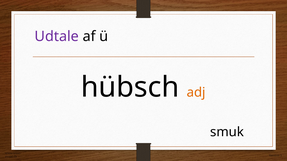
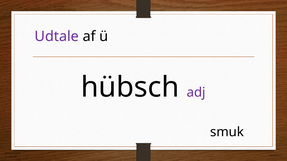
adj colour: orange -> purple
